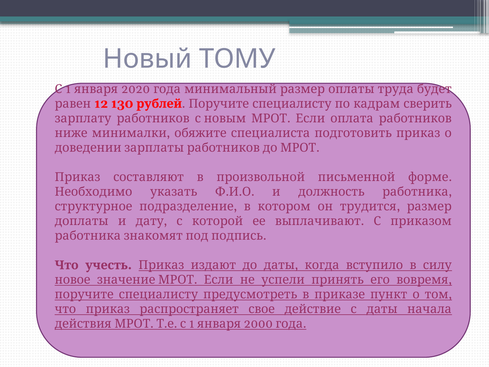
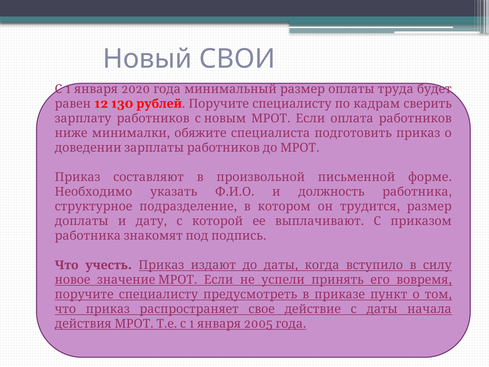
ТОМУ: ТОМУ -> СВОИ
2000: 2000 -> 2005
